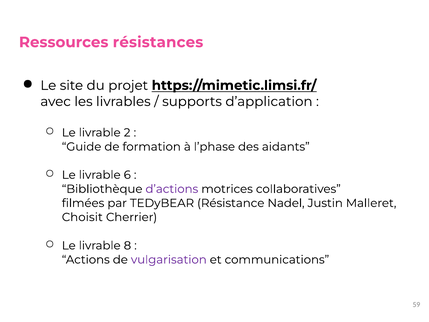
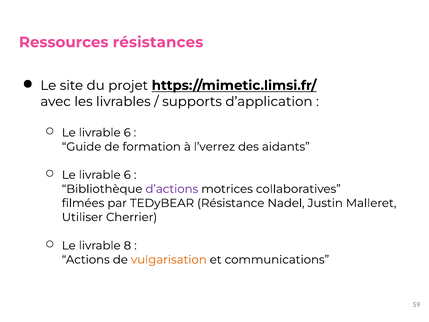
2 at (127, 133): 2 -> 6
l’phase: l’phase -> l’verrez
Choisit: Choisit -> Utiliser
vulgarisation colour: purple -> orange
